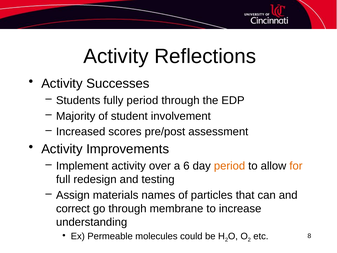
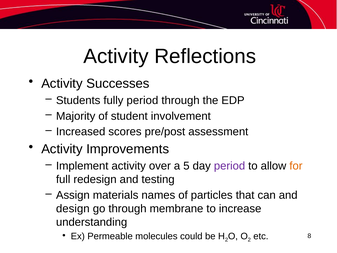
6: 6 -> 5
period at (230, 166) colour: orange -> purple
correct: correct -> design
